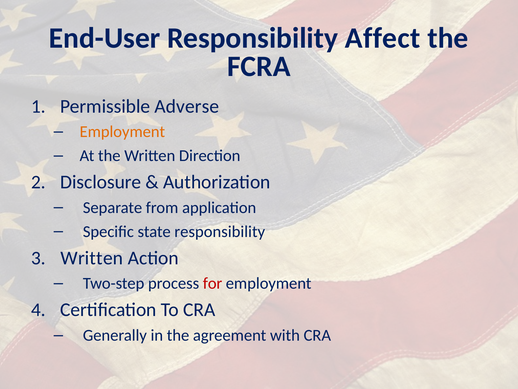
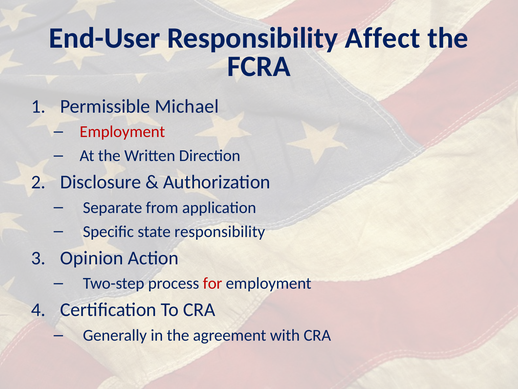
Adverse: Adverse -> Michael
Employment at (122, 132) colour: orange -> red
Written at (92, 258): Written -> Opinion
